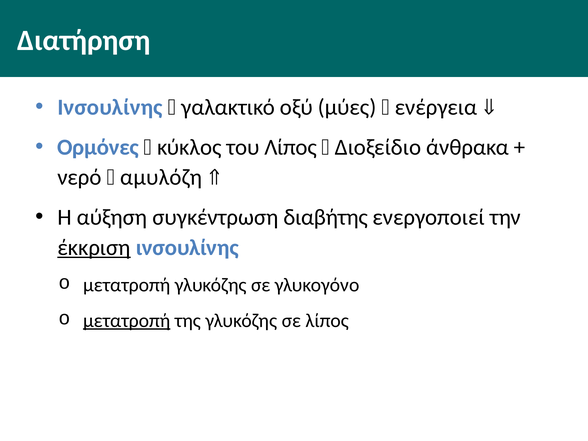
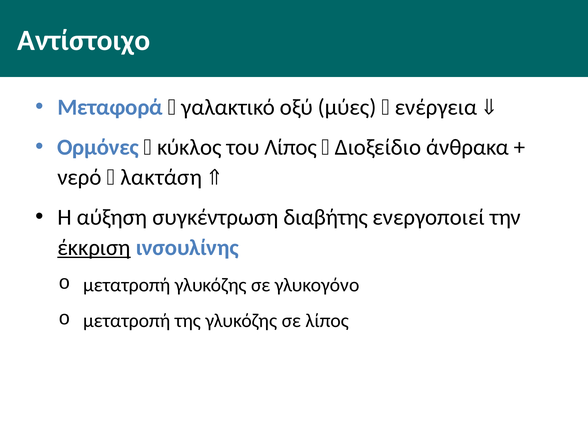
Διατήρηση: Διατήρηση -> Αντίστοιχο
Ινσουλίνης at (110, 107): Ινσουλίνης -> Μεταφορά
αμυλόζη: αμυλόζη -> λακτάση
μετατροπή at (127, 321) underline: present -> none
